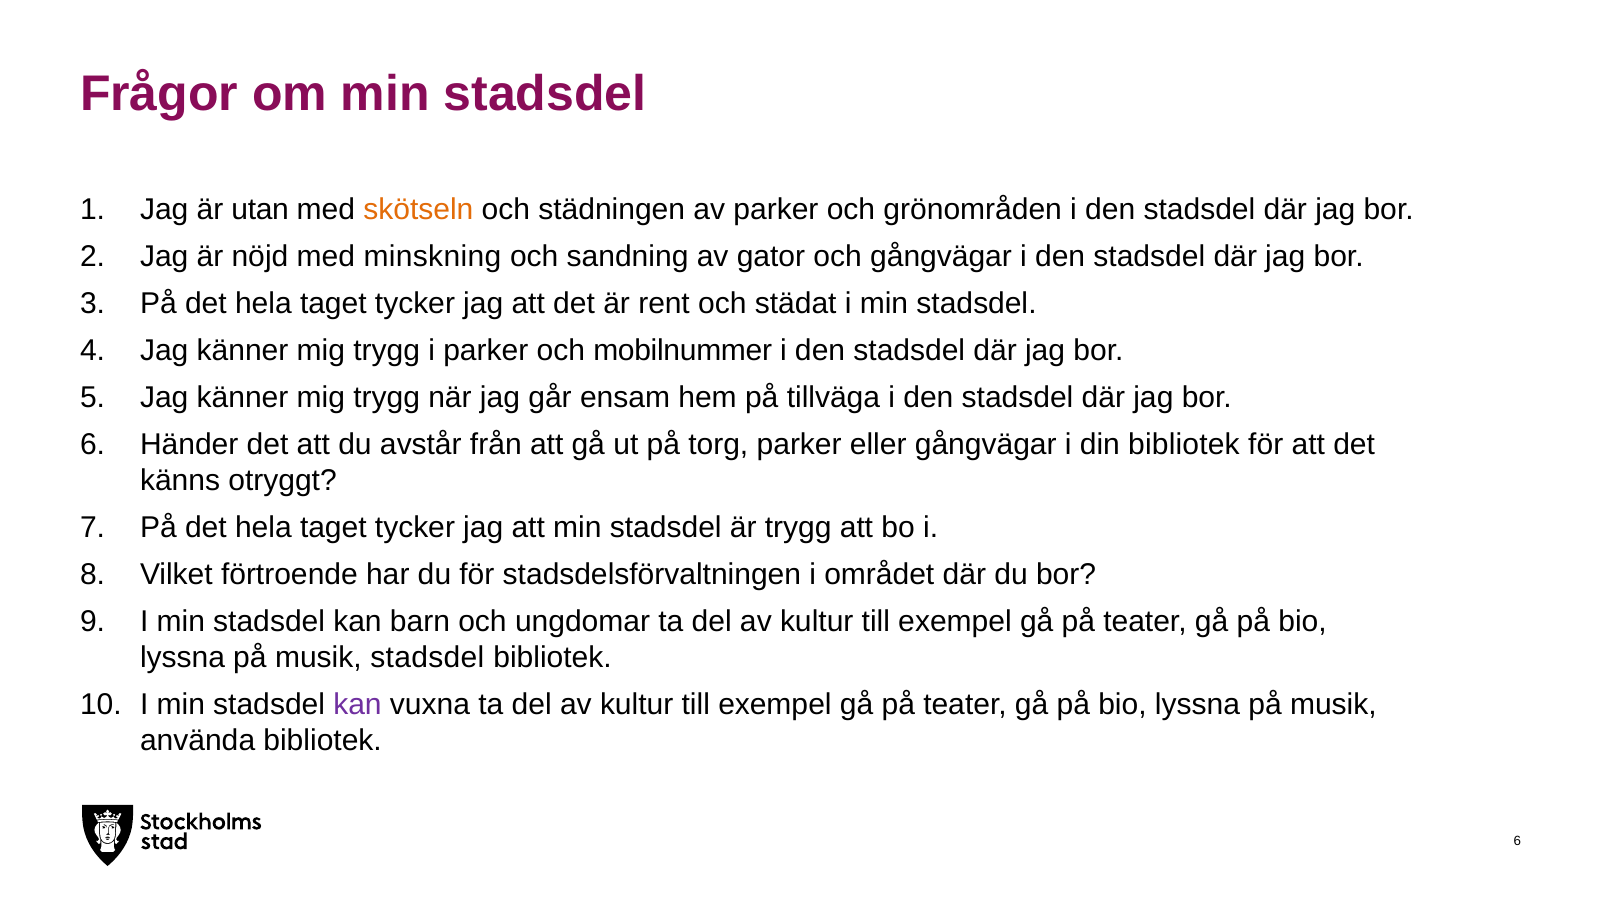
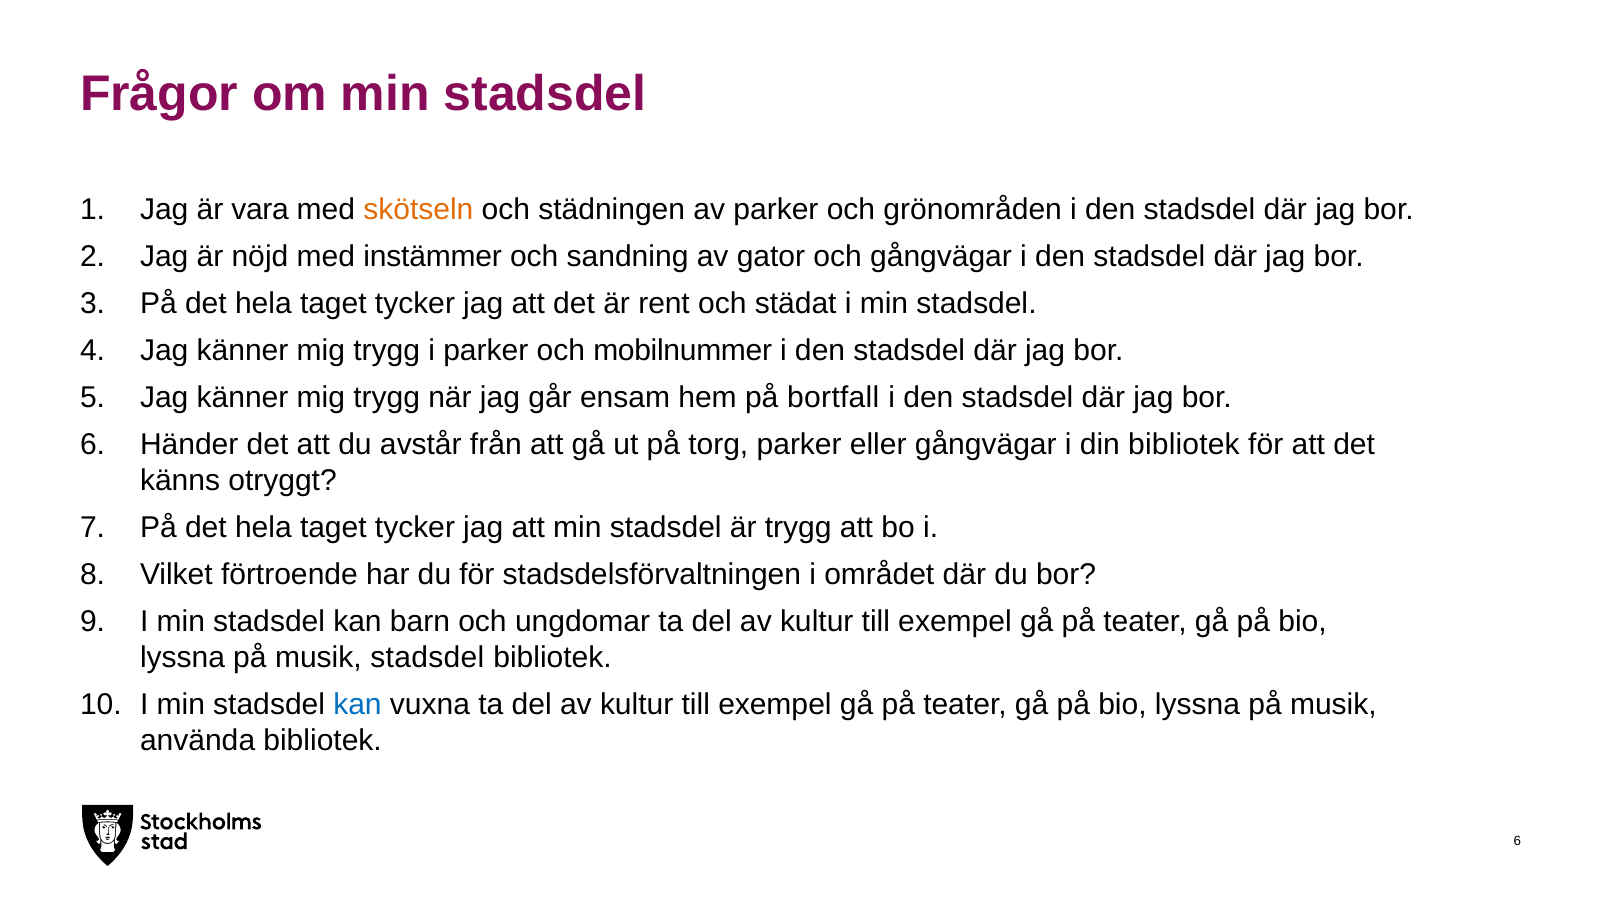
utan: utan -> vara
minskning: minskning -> instämmer
tillväga: tillväga -> bortfall
kan at (358, 705) colour: purple -> blue
